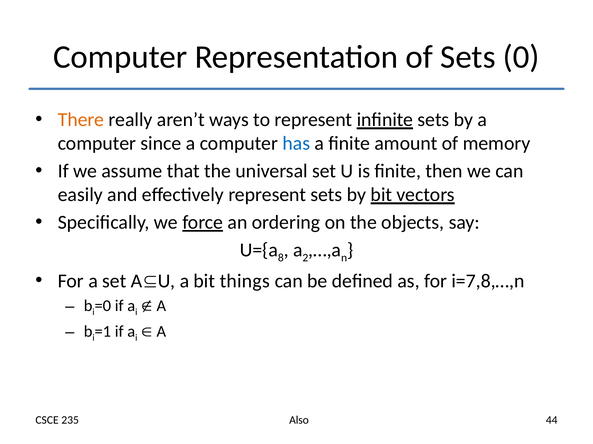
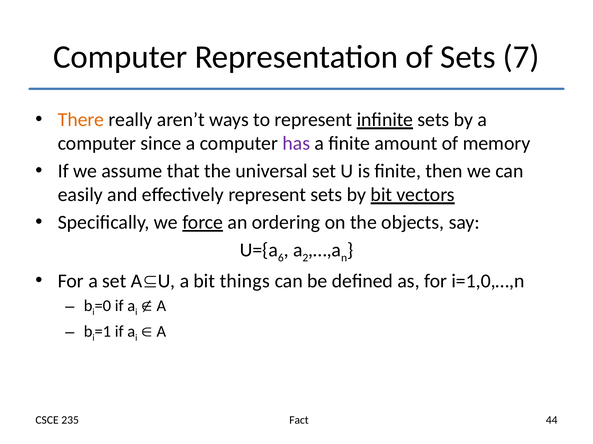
0: 0 -> 7
has colour: blue -> purple
8: 8 -> 6
i=7,8,…,n: i=7,8,…,n -> i=1,0,…,n
Also: Also -> Fact
